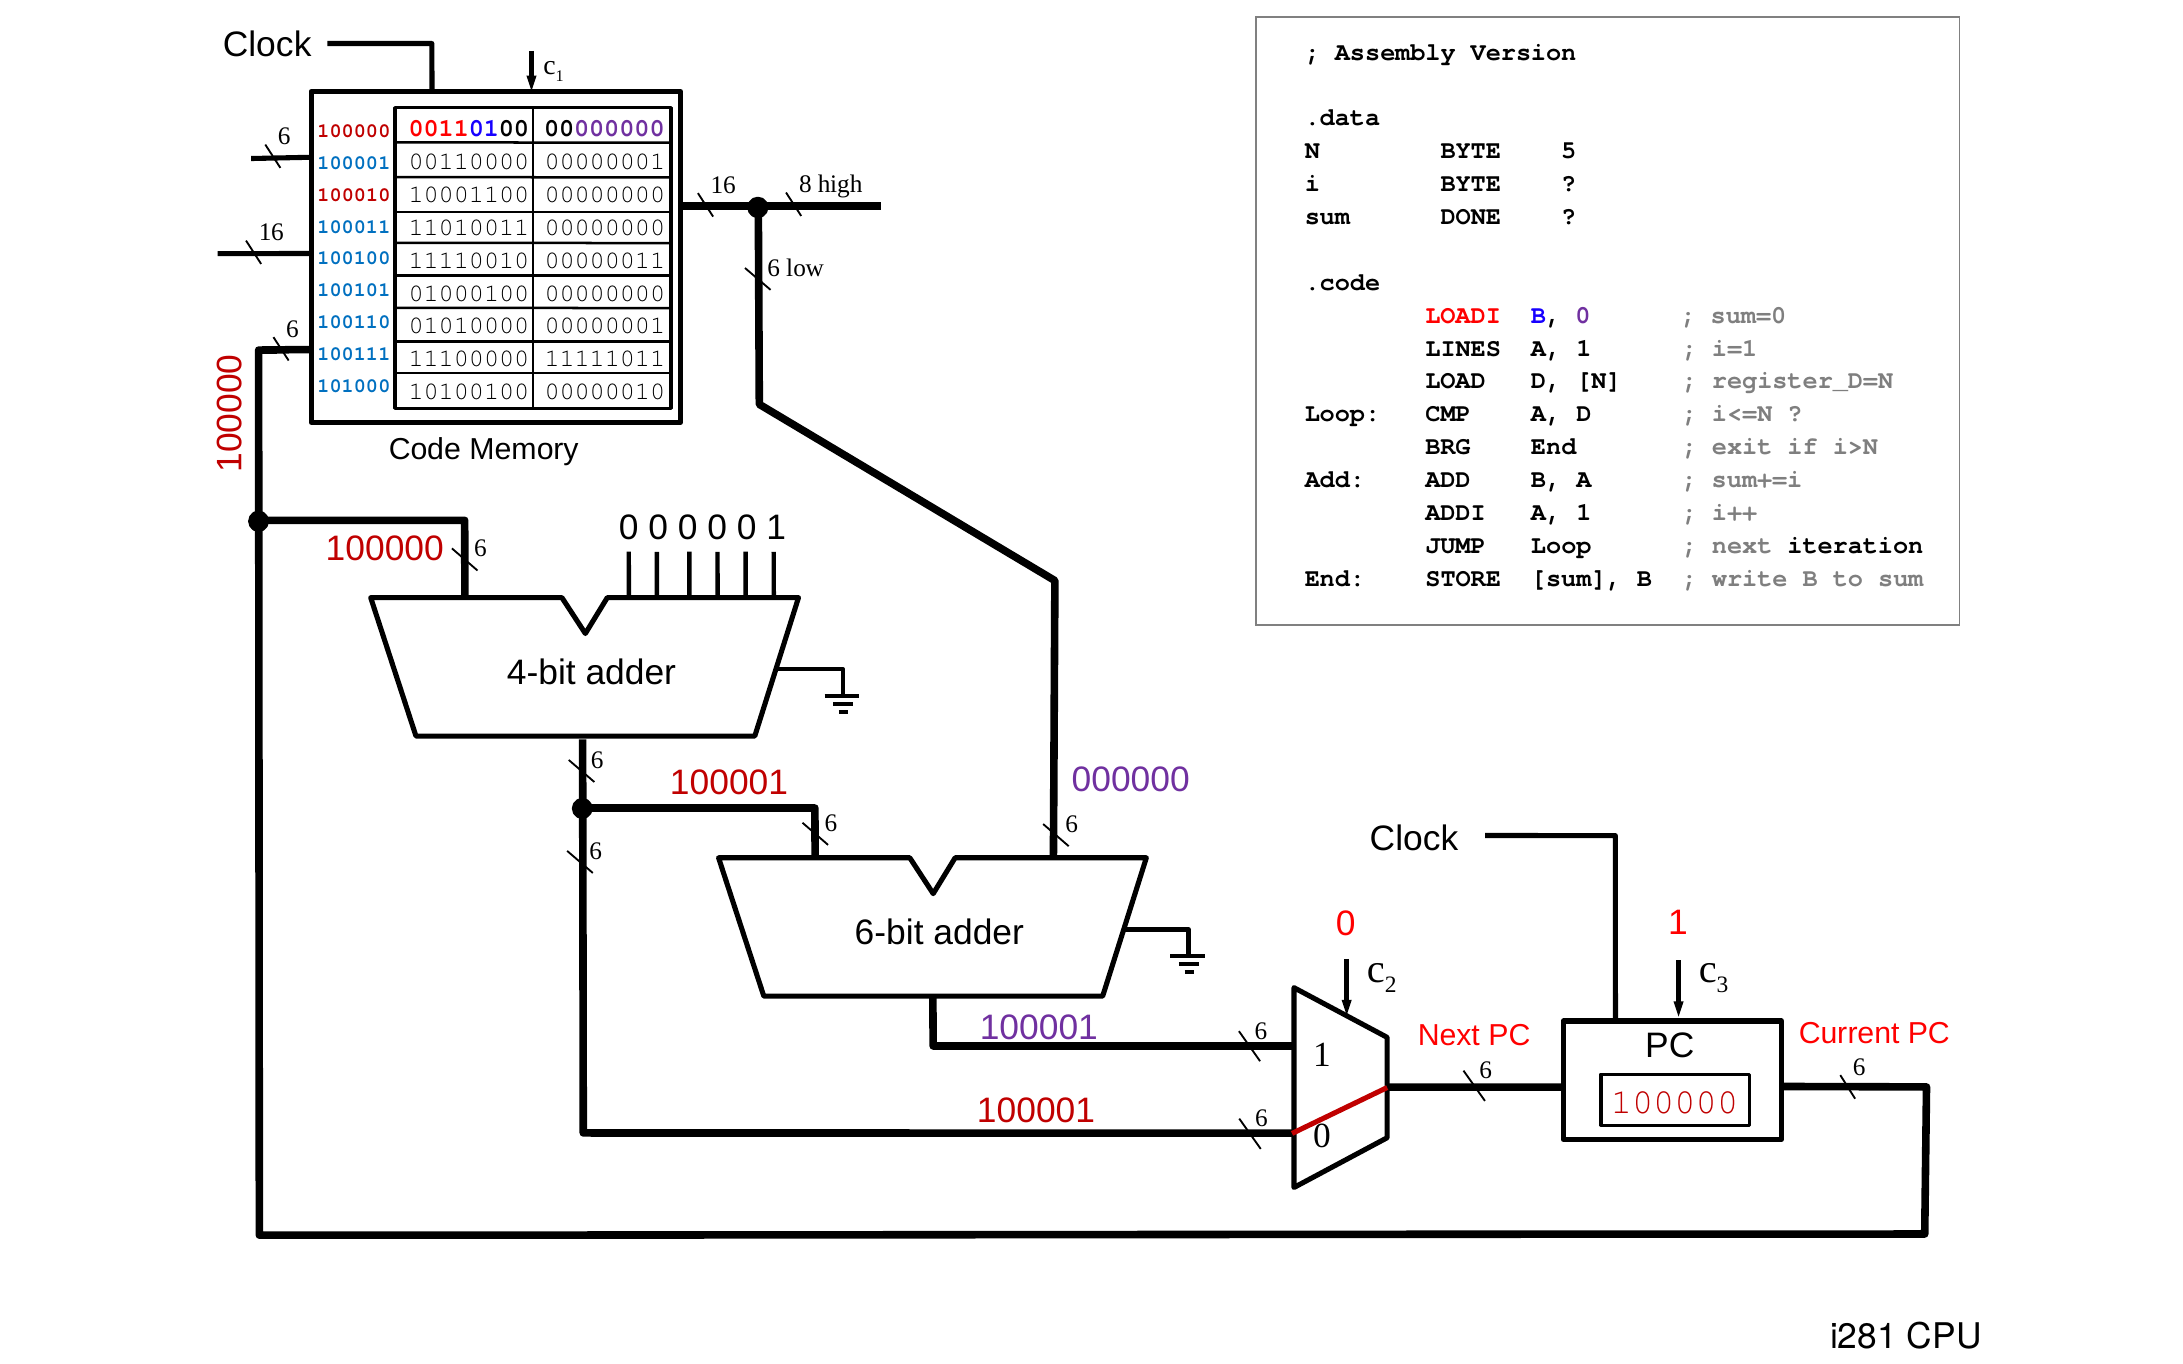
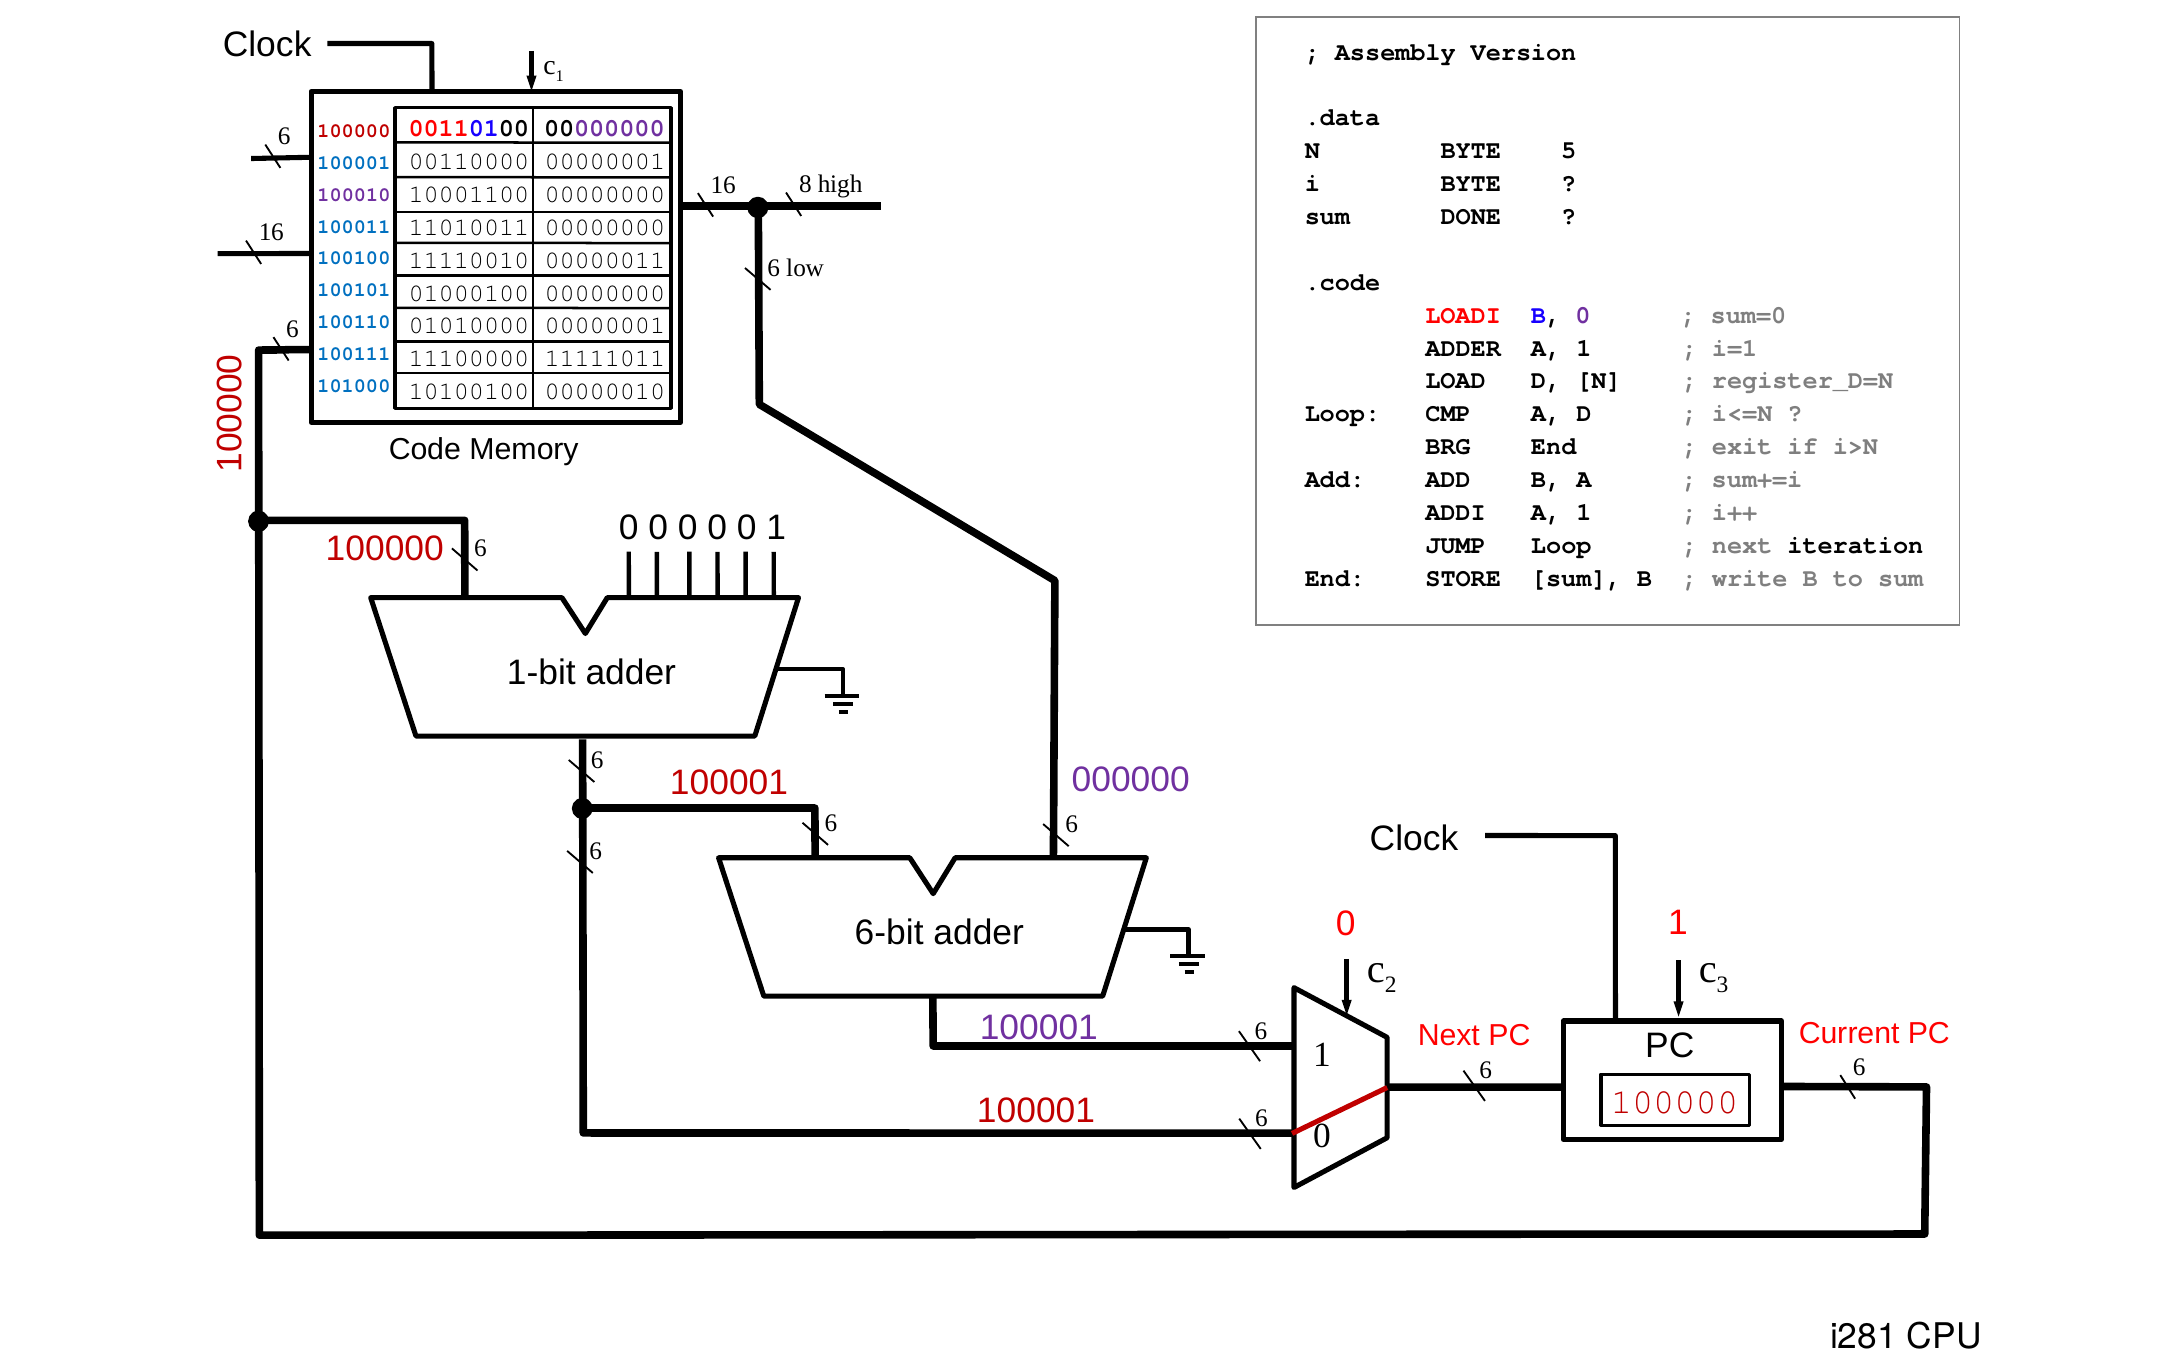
100010 colour: red -> purple
LINES at (1463, 348): LINES -> ADDER
4-bit: 4-bit -> 1-bit
